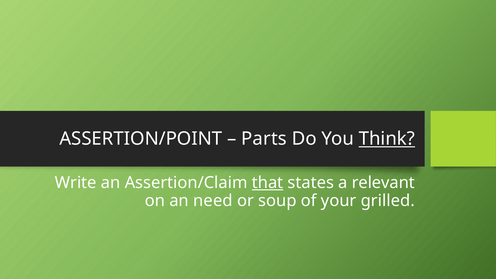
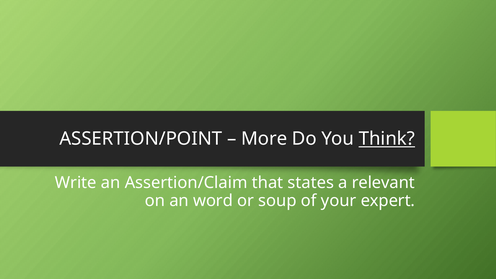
Parts: Parts -> More
that underline: present -> none
need: need -> word
grilled: grilled -> expert
